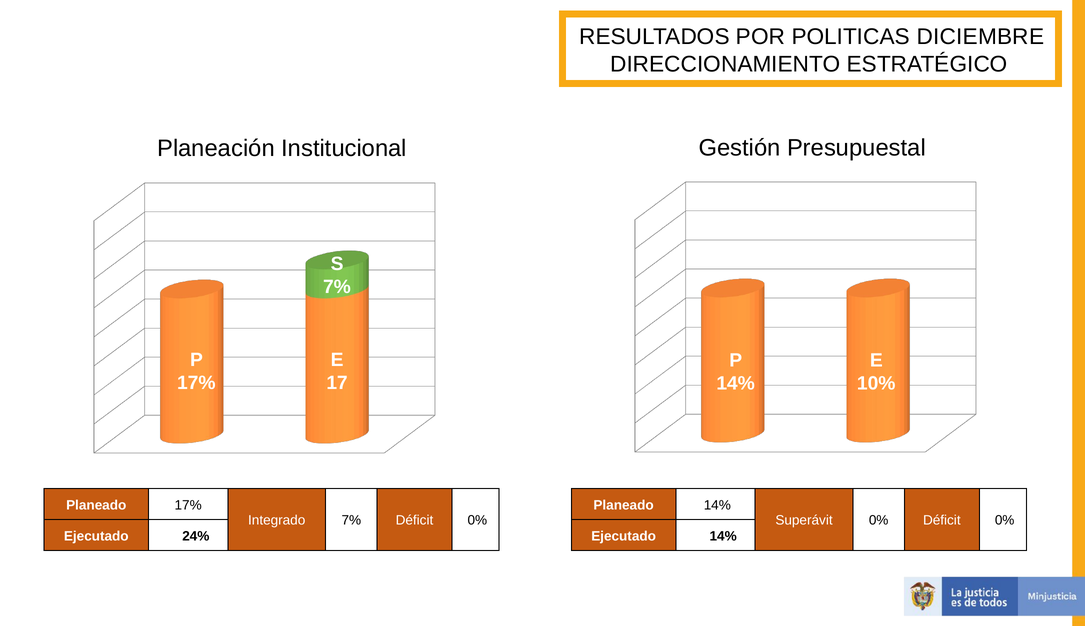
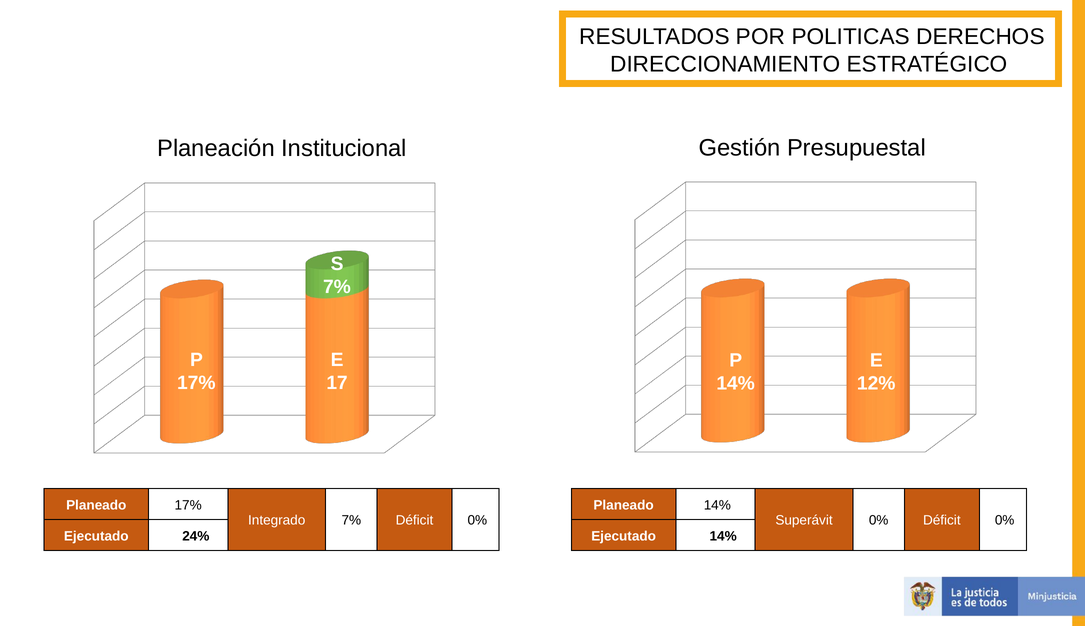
DICIEMBRE: DICIEMBRE -> DERECHOS
10%: 10% -> 12%
